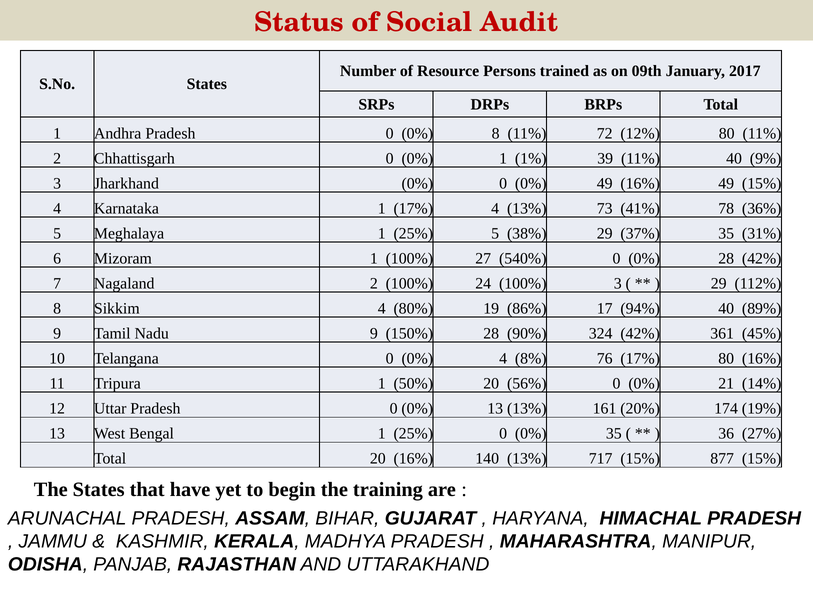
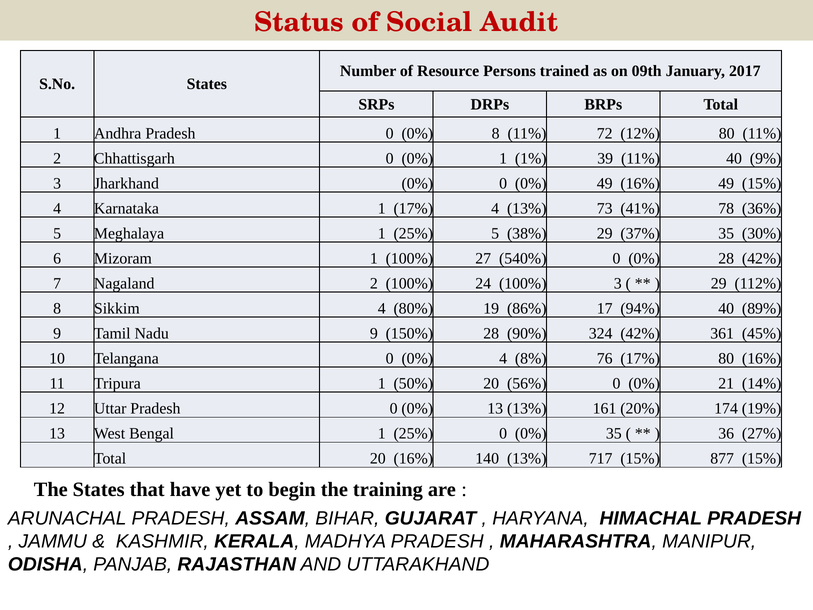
31%: 31% -> 30%
